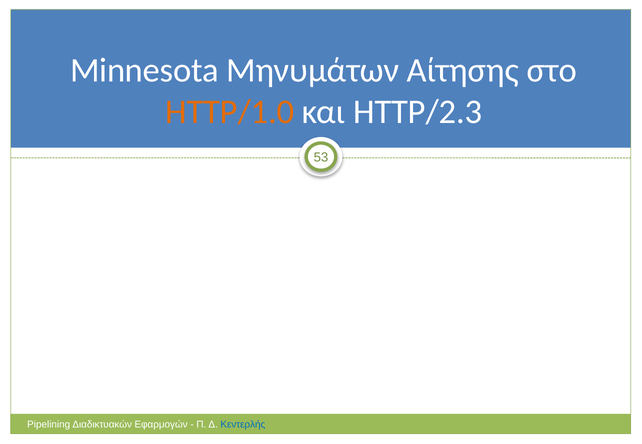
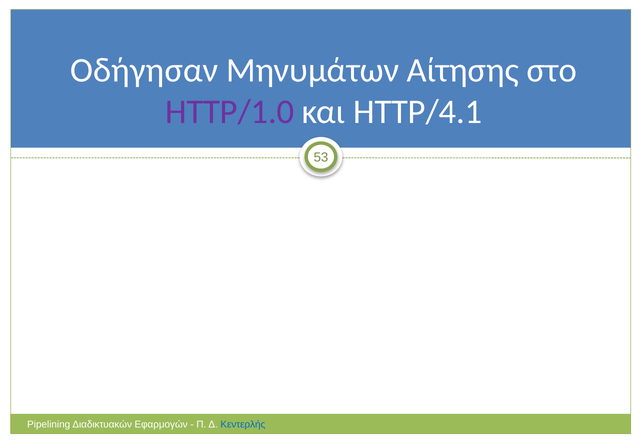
Minnesota: Minnesota -> Οδήγησαν
HTTP/1.0 colour: orange -> purple
HTTP/2.3: HTTP/2.3 -> HTTP/4.1
